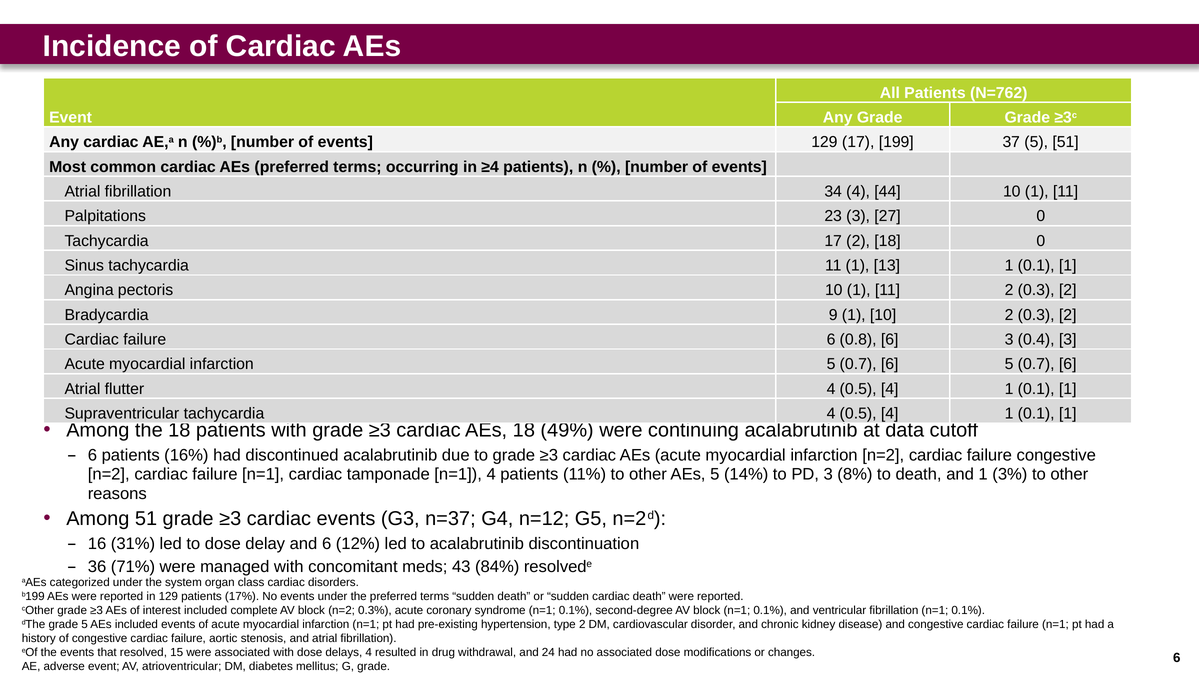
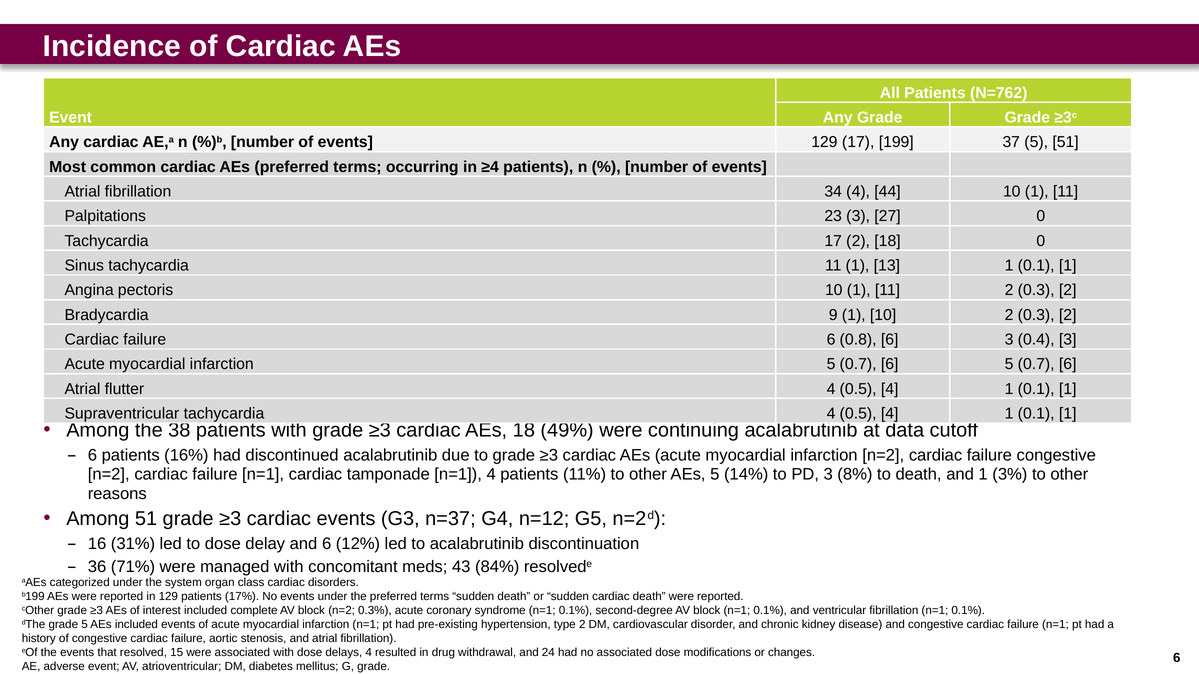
the 18: 18 -> 38
